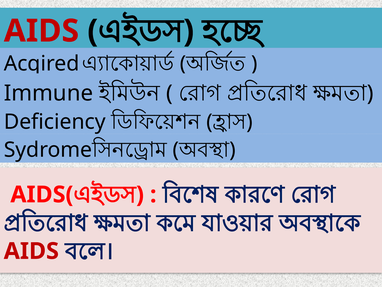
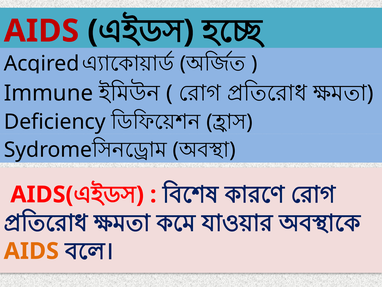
AIDS at (31, 251) colour: red -> orange
